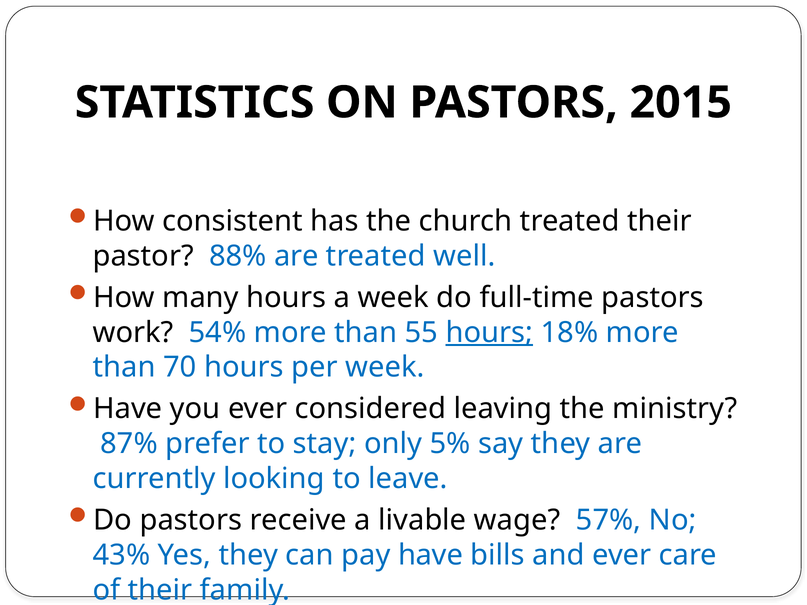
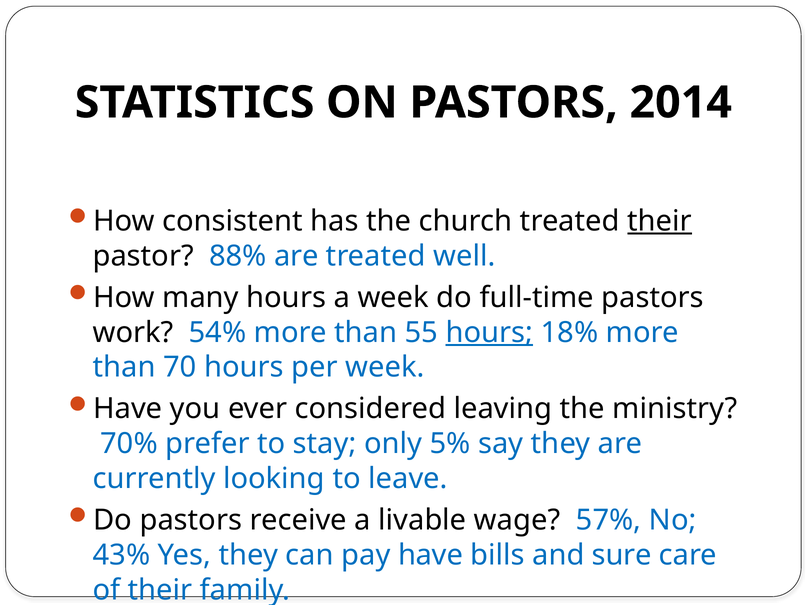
2015: 2015 -> 2014
their at (660, 221) underline: none -> present
87%: 87% -> 70%
and ever: ever -> sure
